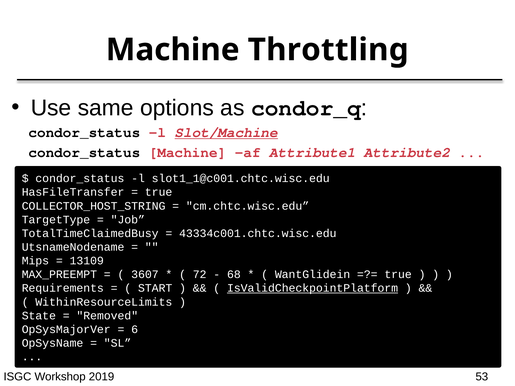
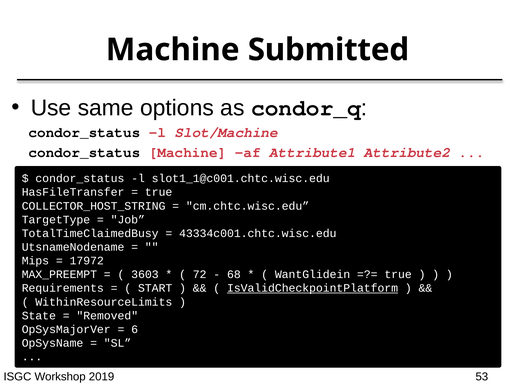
Throttling: Throttling -> Submitted
Slot/Machine underline: present -> none
13109: 13109 -> 17972
3607: 3607 -> 3603
